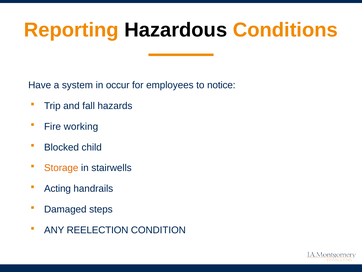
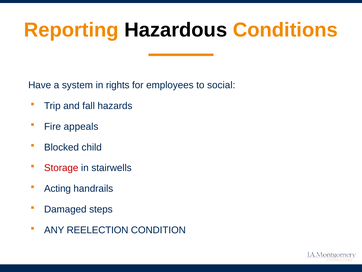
occur: occur -> rights
notice: notice -> social
working: working -> appeals
Storage colour: orange -> red
